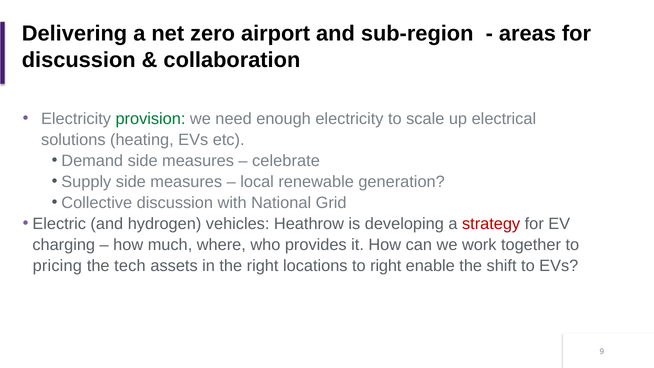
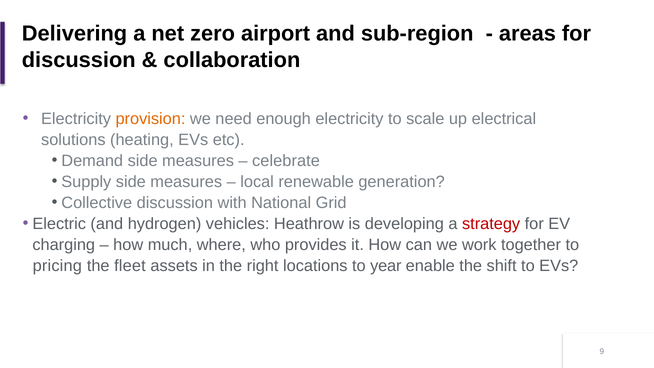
provision colour: green -> orange
tech: tech -> fleet
to right: right -> year
